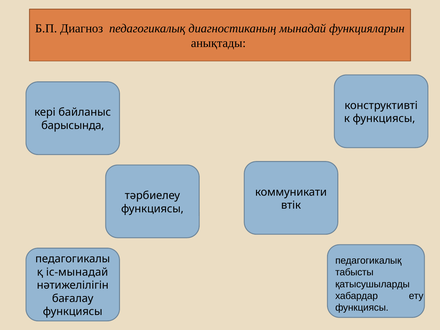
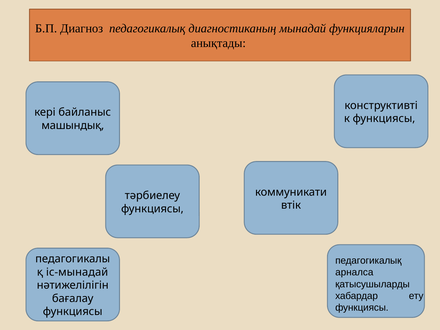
барысында: барысында -> машындық
табысты: табысты -> арналса
